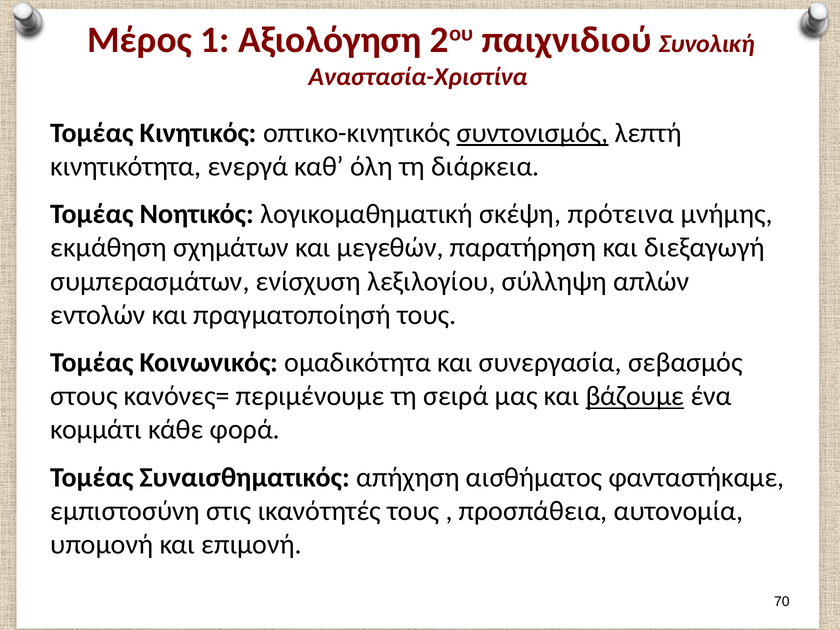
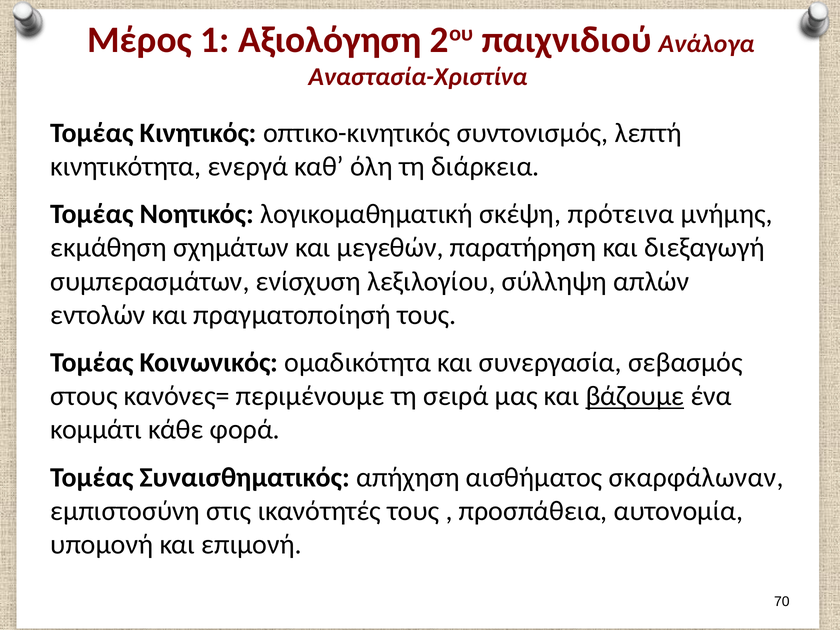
Συνολική: Συνολική -> Ανάλογα
συντονισμός underline: present -> none
φανταστήκαμε: φανταστήκαμε -> σκαρφάλωναν
